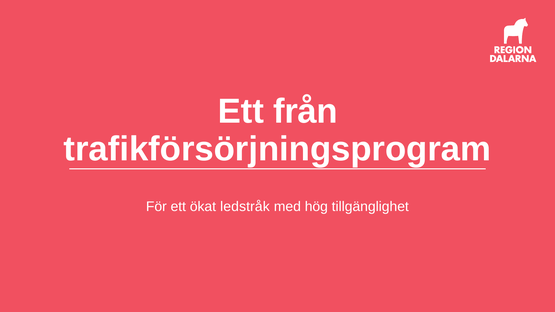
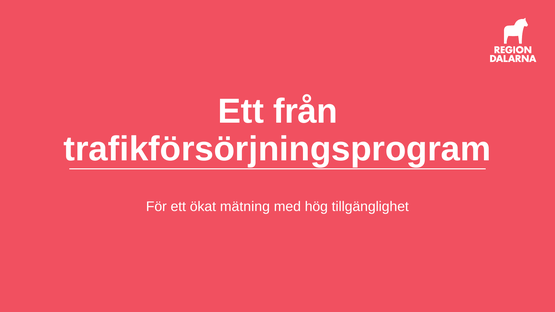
ledstråk: ledstråk -> mätning
